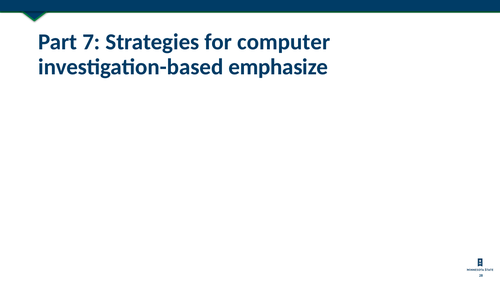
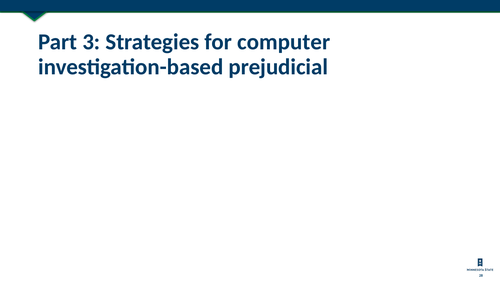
7: 7 -> 3
emphasize: emphasize -> prejudicial
